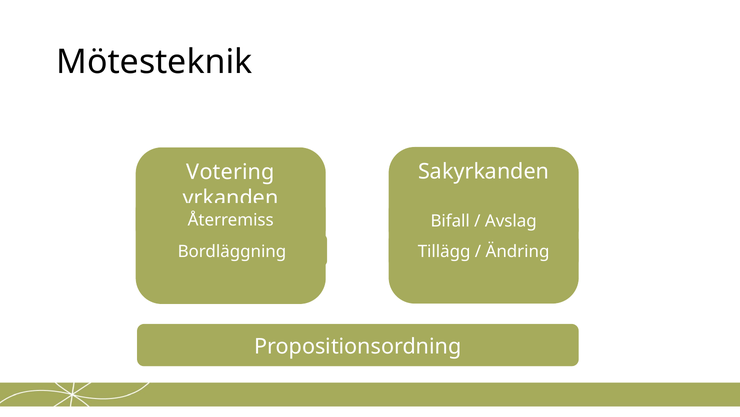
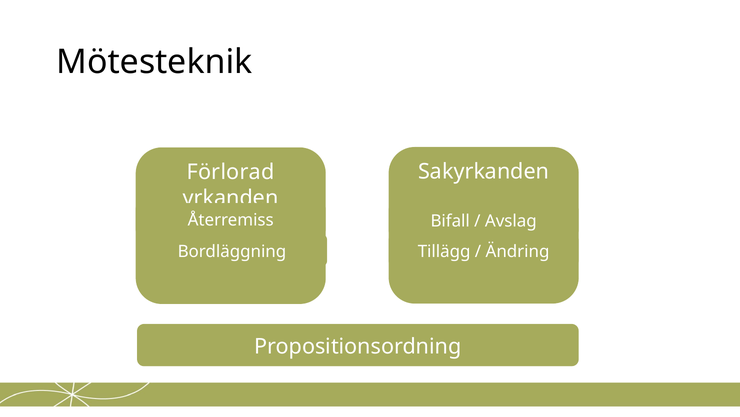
Votering: Votering -> Förlorad
